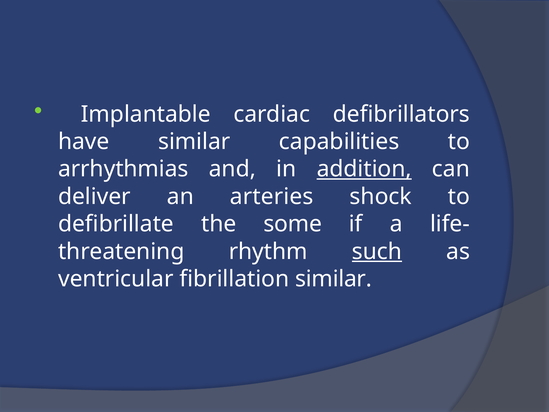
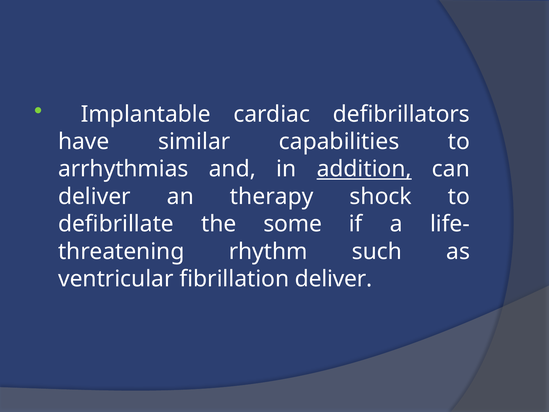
arteries: arteries -> therapy
such underline: present -> none
fibrillation similar: similar -> deliver
